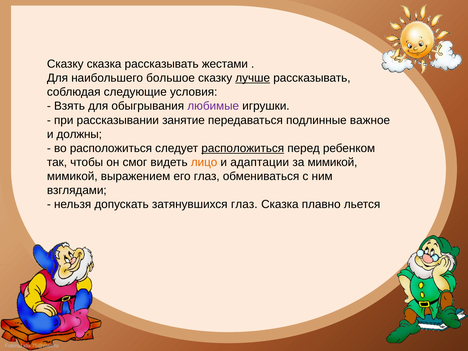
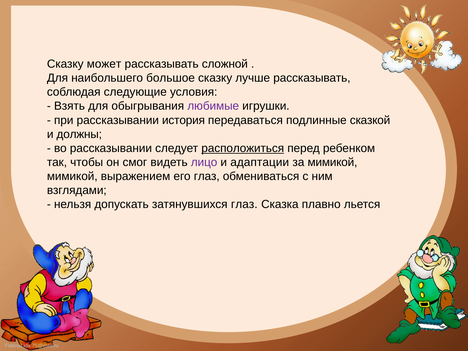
Сказку сказка: сказка -> может
жестами: жестами -> сложной
лучше underline: present -> none
занятие: занятие -> история
важное: важное -> сказкой
во расположиться: расположиться -> рассказывании
лицо colour: orange -> purple
